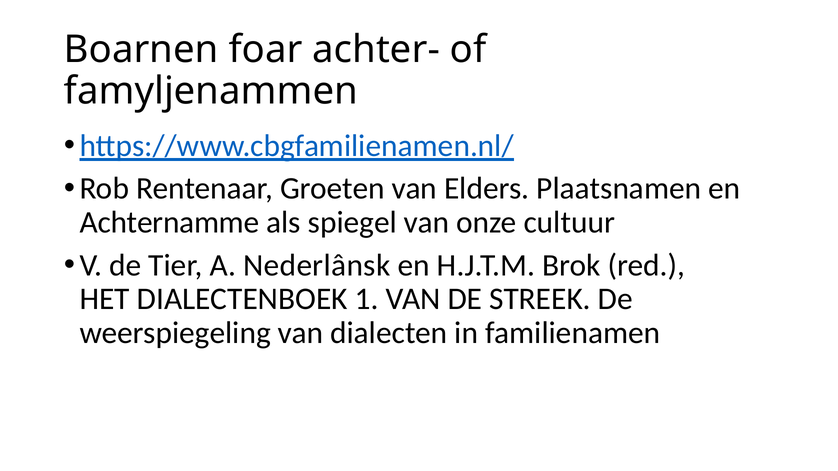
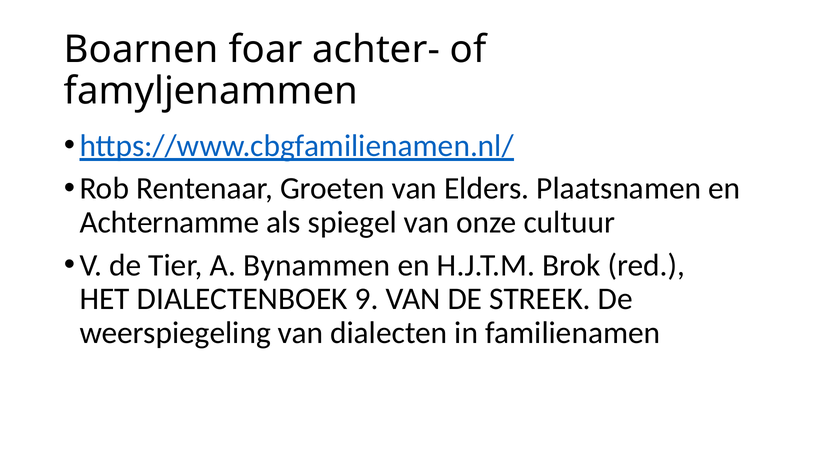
Nederlânsk: Nederlânsk -> Bynammen
1: 1 -> 9
